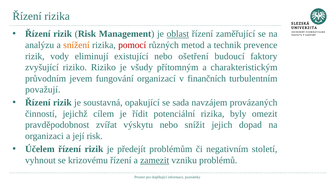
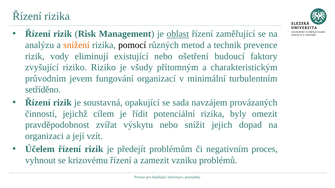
pomocí colour: red -> black
finančních: finančních -> minimální
považují: považují -> setříděno
její risk: risk -> vzít
století: století -> proces
zamezit underline: present -> none
